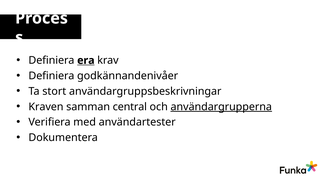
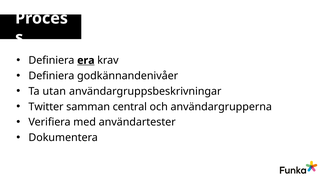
stort: stort -> utan
Kraven: Kraven -> Twitter
användargrupperna underline: present -> none
